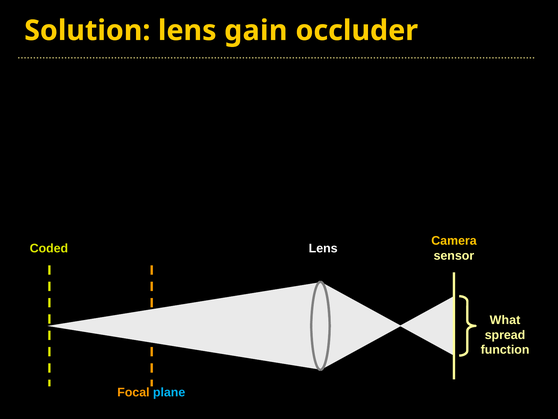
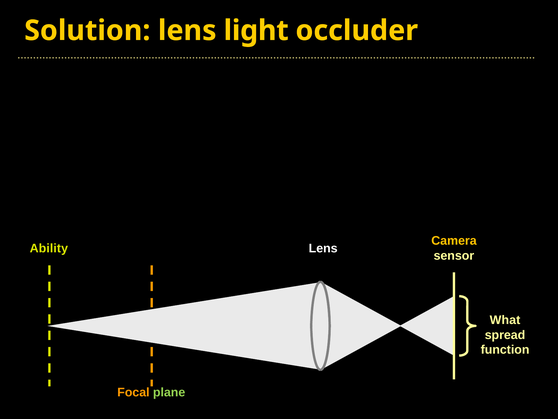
gain: gain -> light
Coded: Coded -> Ability
plane colour: light blue -> light green
